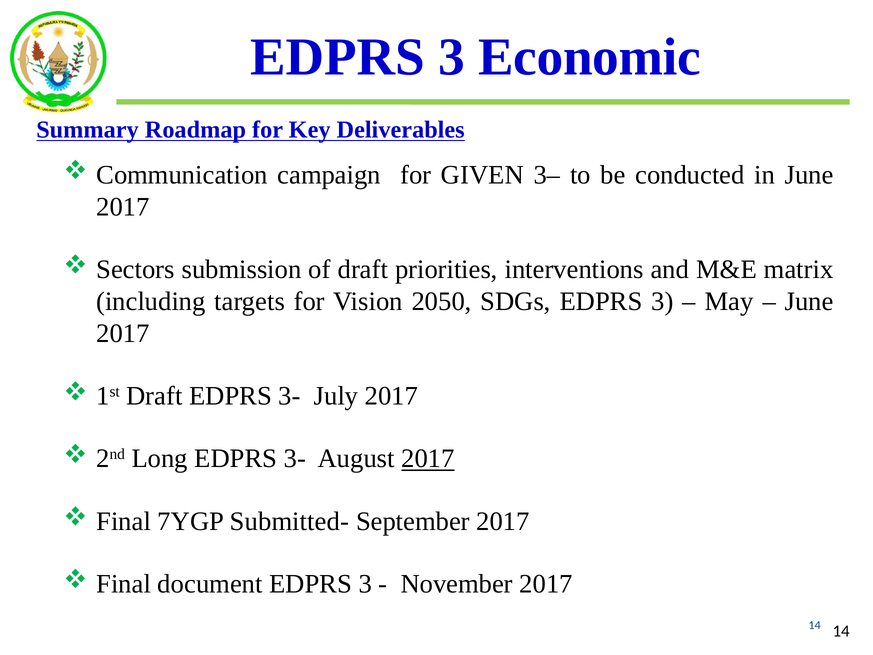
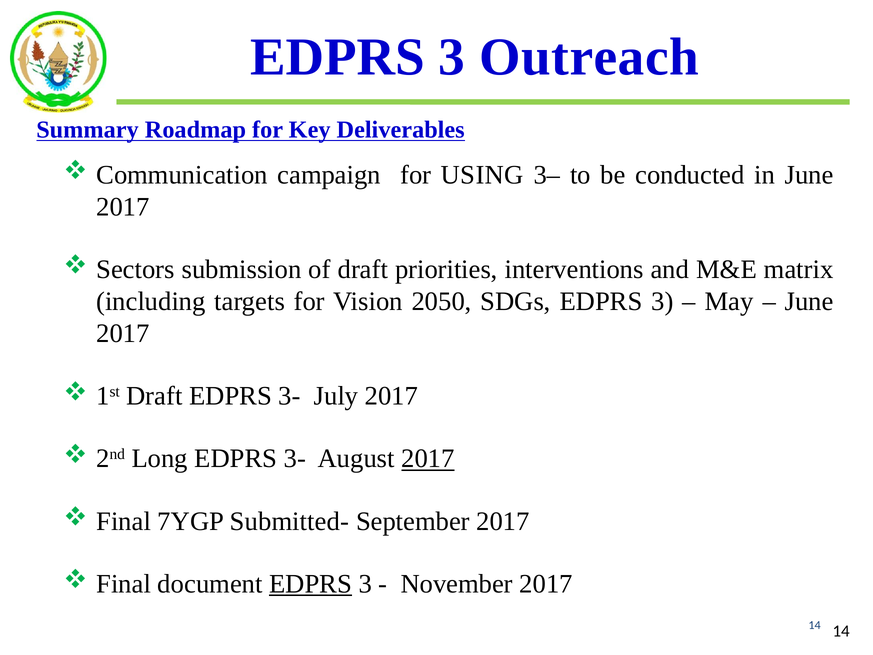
Economic: Economic -> Outreach
GIVEN: GIVEN -> USING
EDPRS at (311, 584) underline: none -> present
